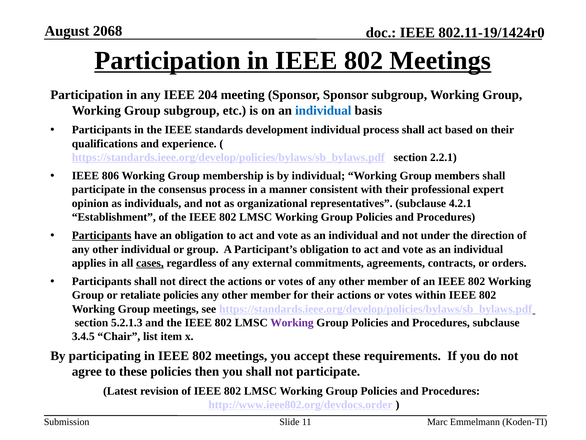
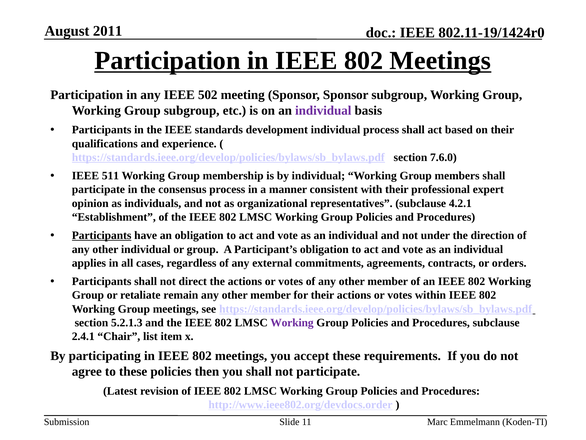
2068: 2068 -> 2011
204: 204 -> 502
individual at (323, 110) colour: blue -> purple
2.2.1: 2.2.1 -> 7.6.0
806: 806 -> 511
cases underline: present -> none
retaliate policies: policies -> remain
3.4.5: 3.4.5 -> 2.4.1
